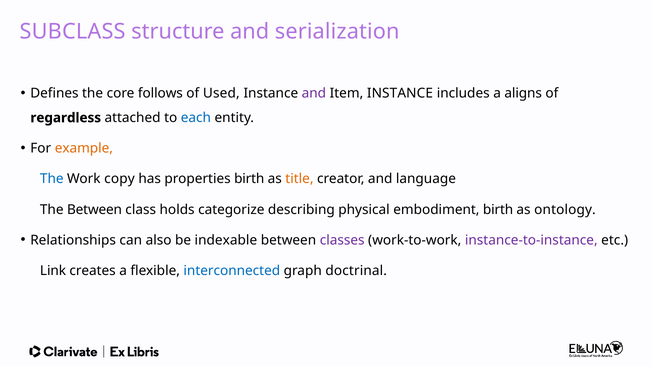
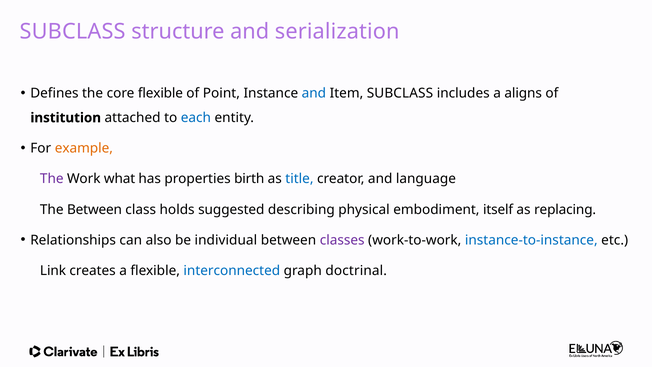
core follows: follows -> flexible
Used: Used -> Point
and at (314, 93) colour: purple -> blue
Item INSTANCE: INSTANCE -> SUBCLASS
regardless: regardless -> institution
The at (52, 179) colour: blue -> purple
copy: copy -> what
title colour: orange -> blue
categorize: categorize -> suggested
embodiment birth: birth -> itself
ontology: ontology -> replacing
indexable: indexable -> individual
instance-to-instance colour: purple -> blue
